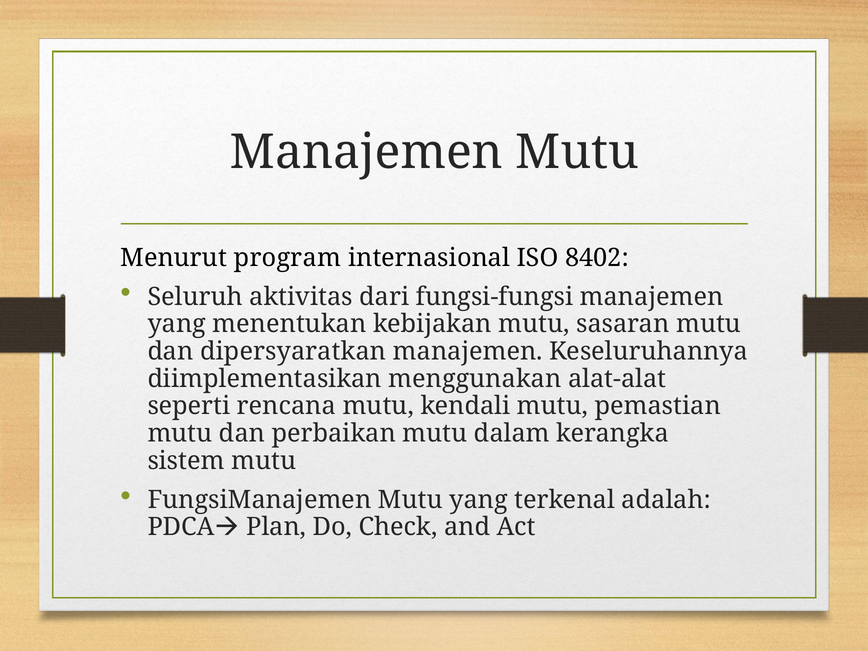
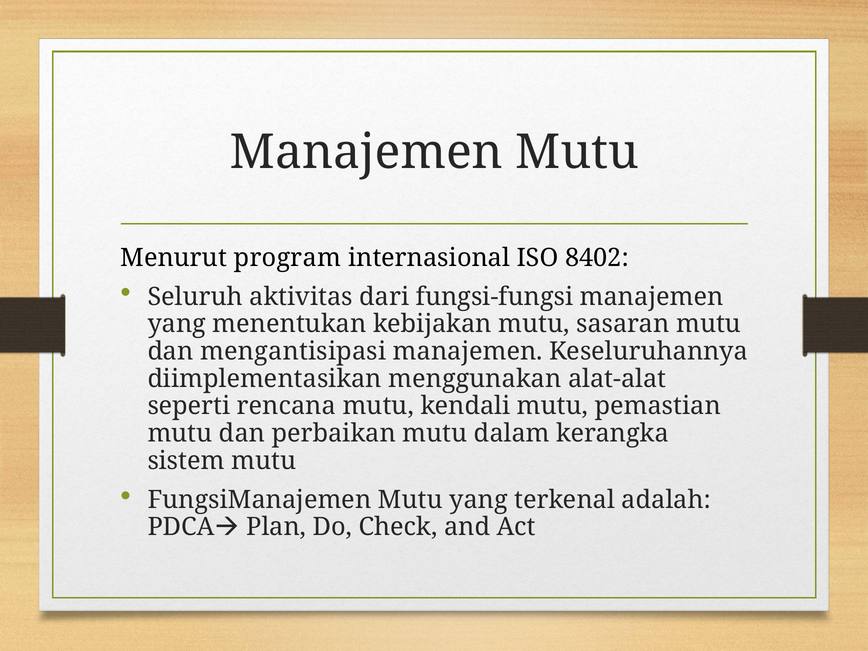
dipersyaratkan: dipersyaratkan -> mengantisipasi
